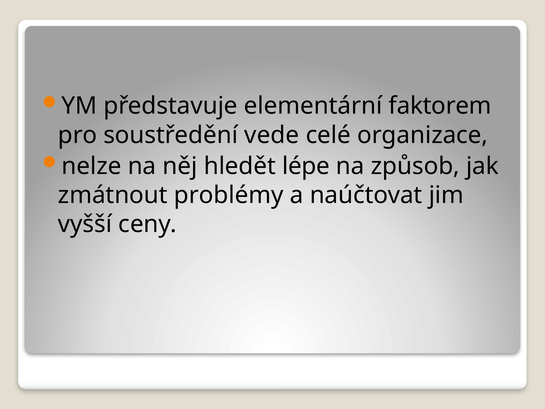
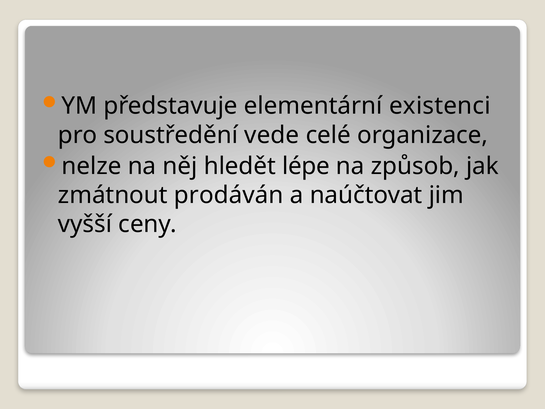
faktorem: faktorem -> existenci
problémy: problémy -> prodáván
